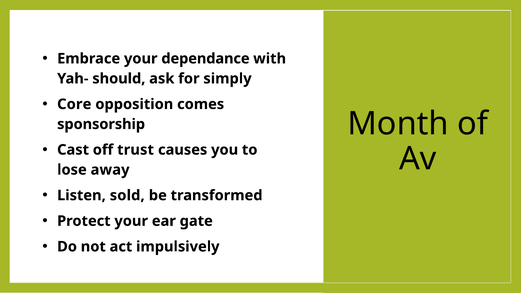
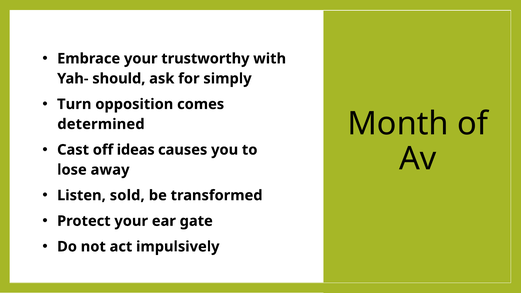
dependance: dependance -> trustworthy
Core: Core -> Turn
sponsorship: sponsorship -> determined
trust: trust -> ideas
